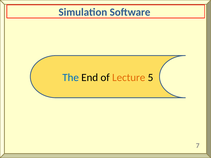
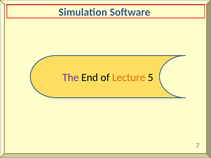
The colour: blue -> purple
